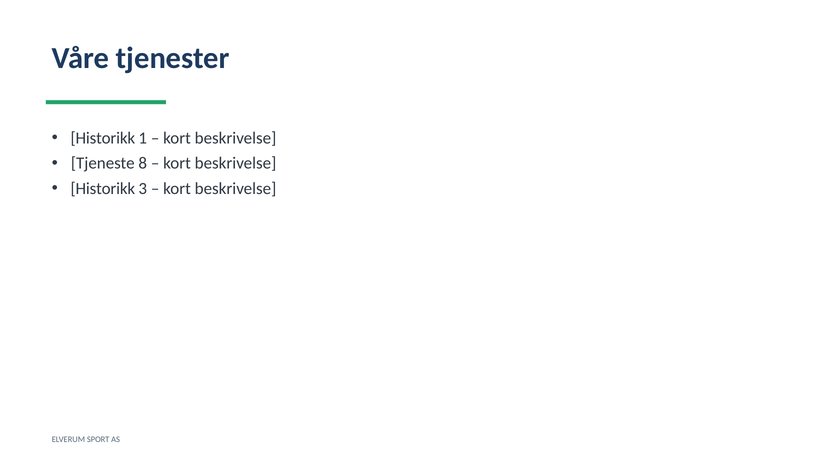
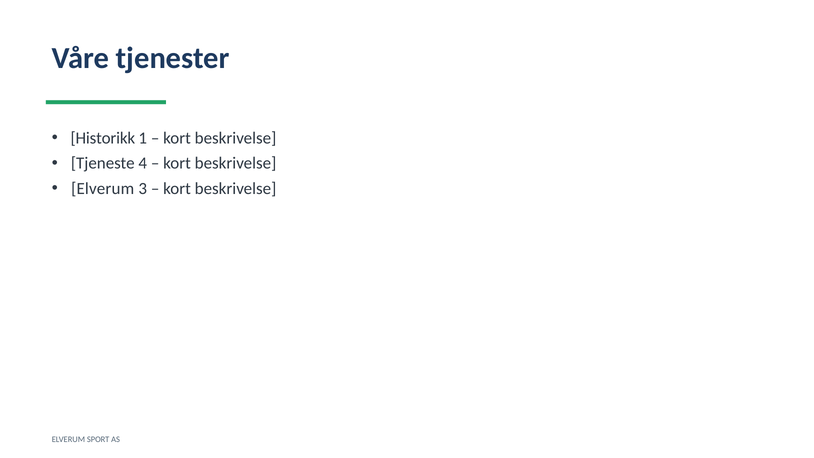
8: 8 -> 4
Historikk at (103, 189): Historikk -> Elverum
